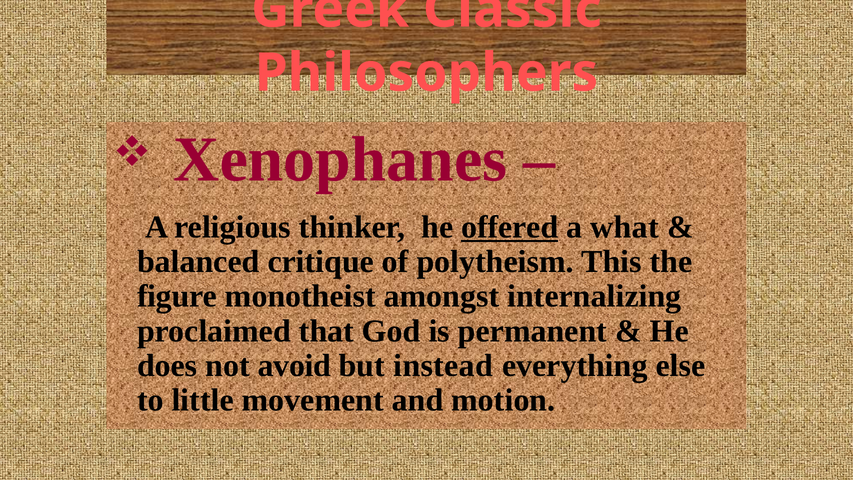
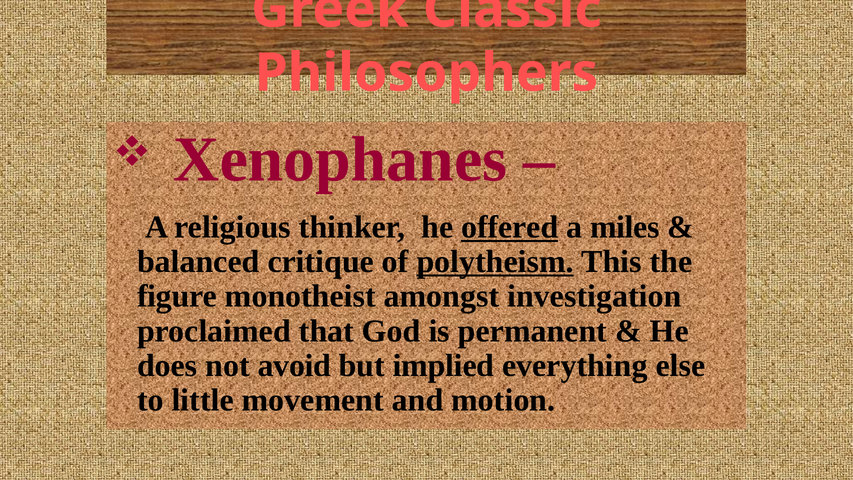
what: what -> miles
polytheism underline: none -> present
internalizing: internalizing -> investigation
instead: instead -> implied
